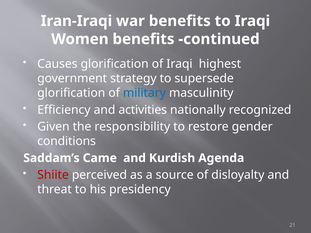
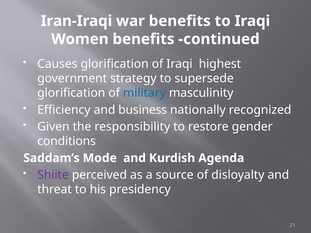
activities: activities -> business
Came: Came -> Mode
Shiite colour: red -> purple
